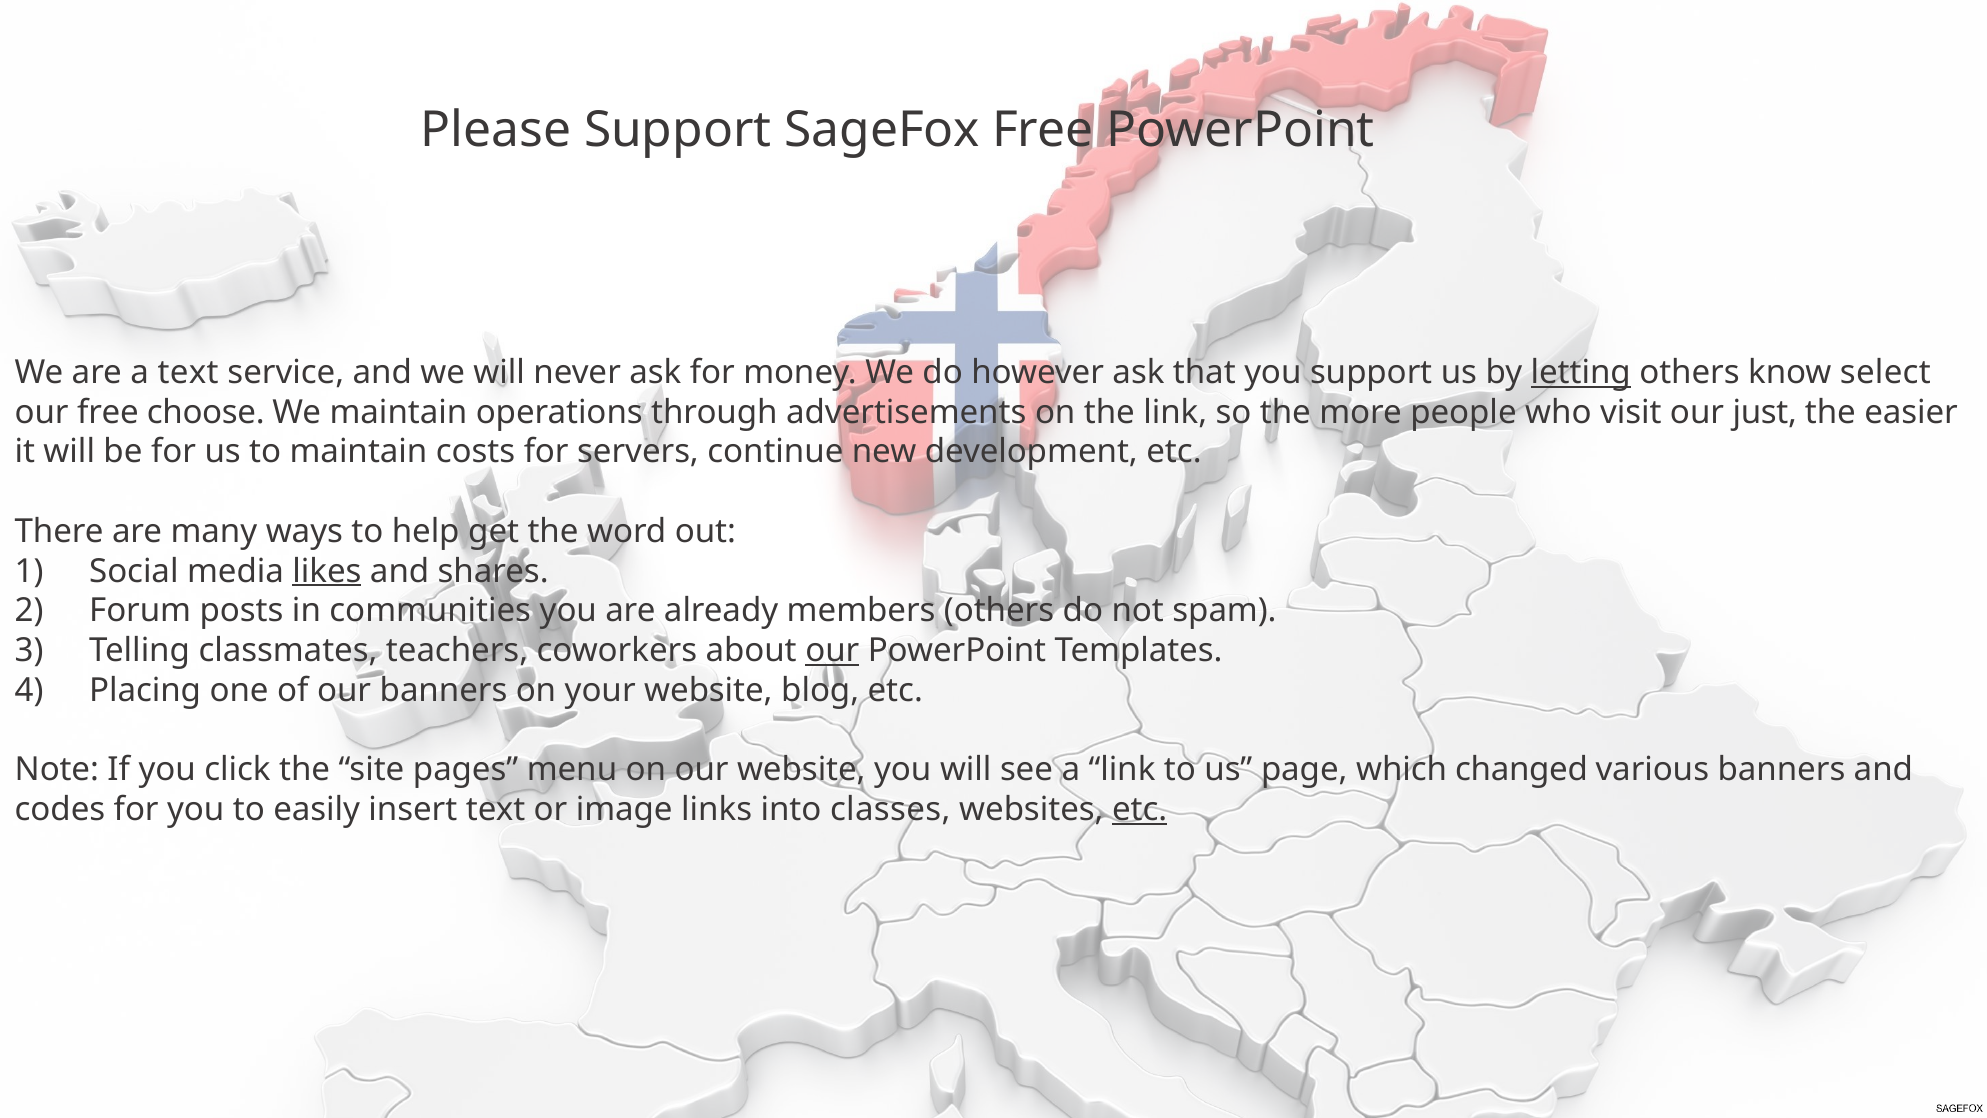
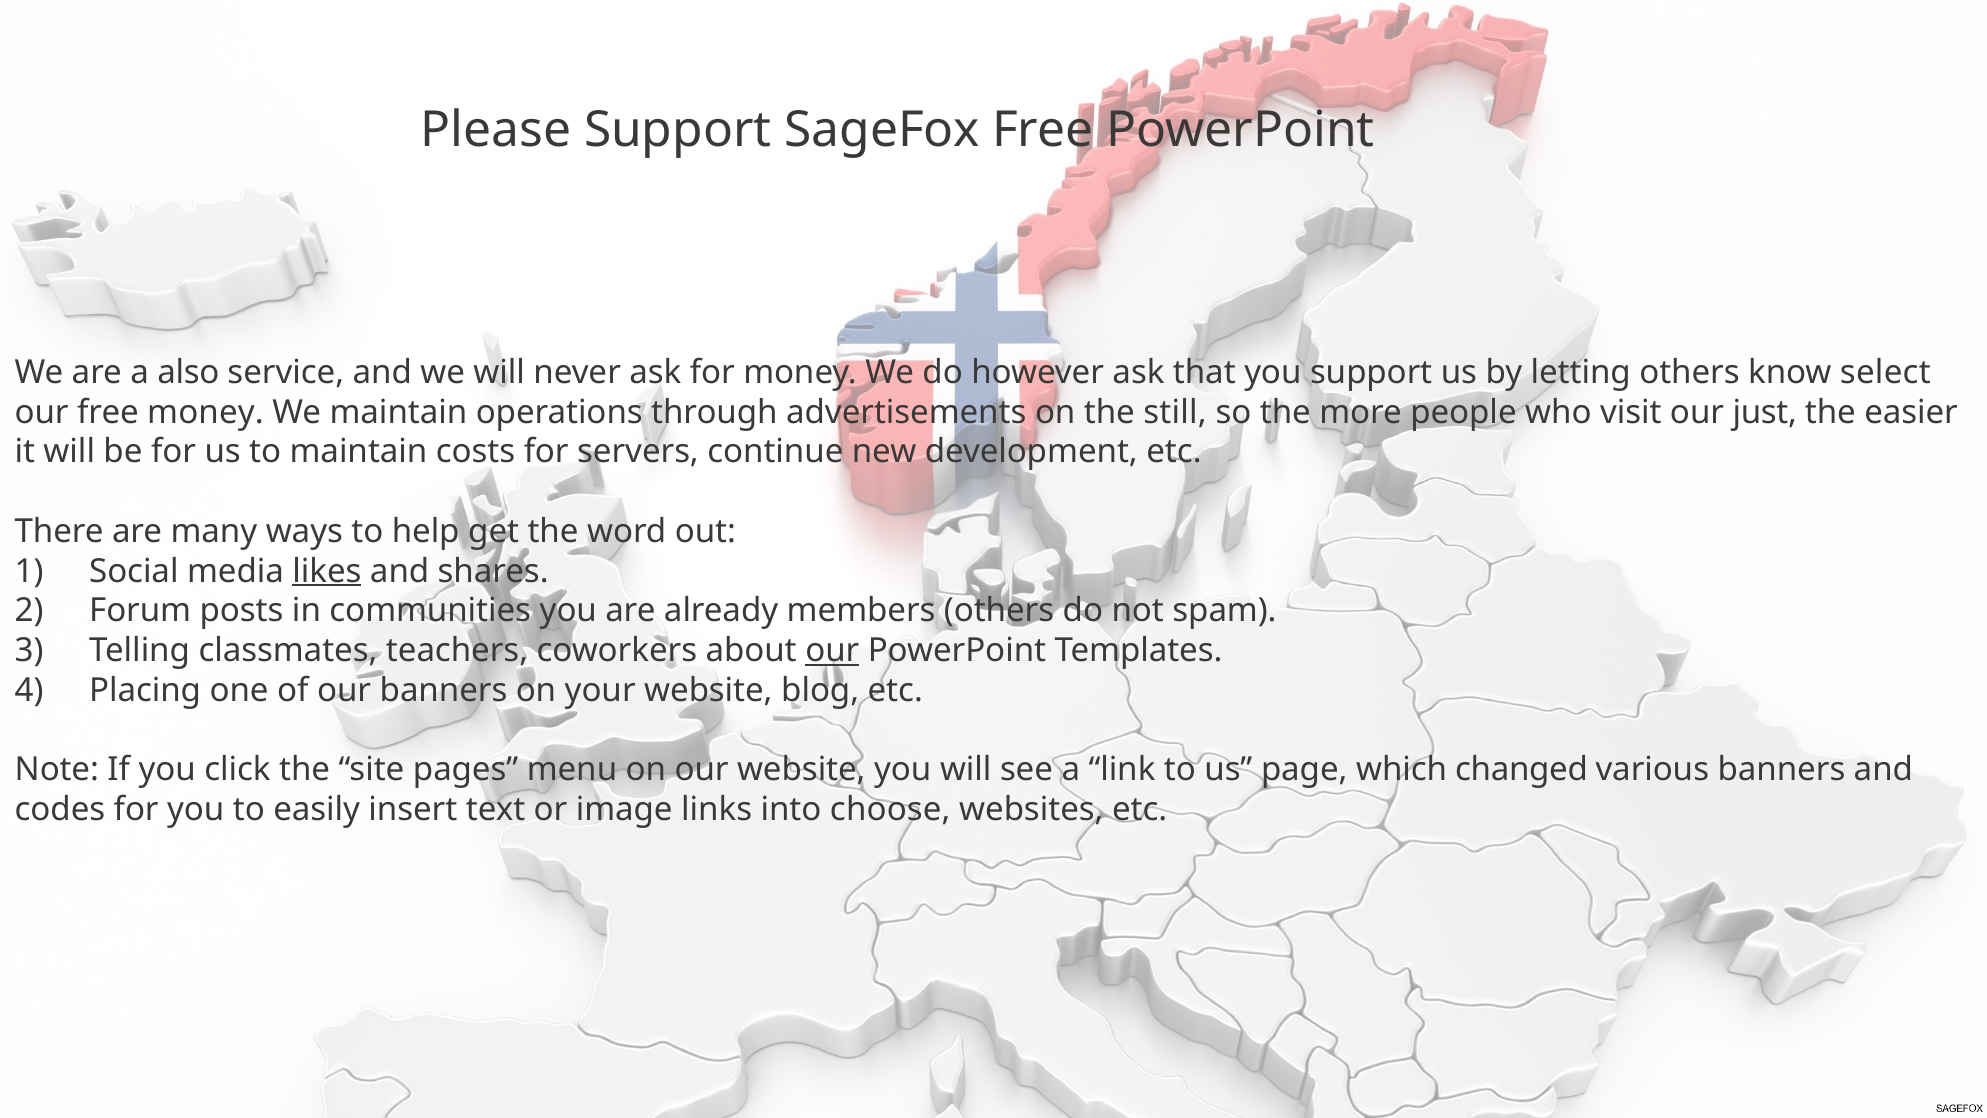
a text: text -> also
letting underline: present -> none
free choose: choose -> money
the link: link -> still
classes: classes -> choose
etc at (1140, 809) underline: present -> none
